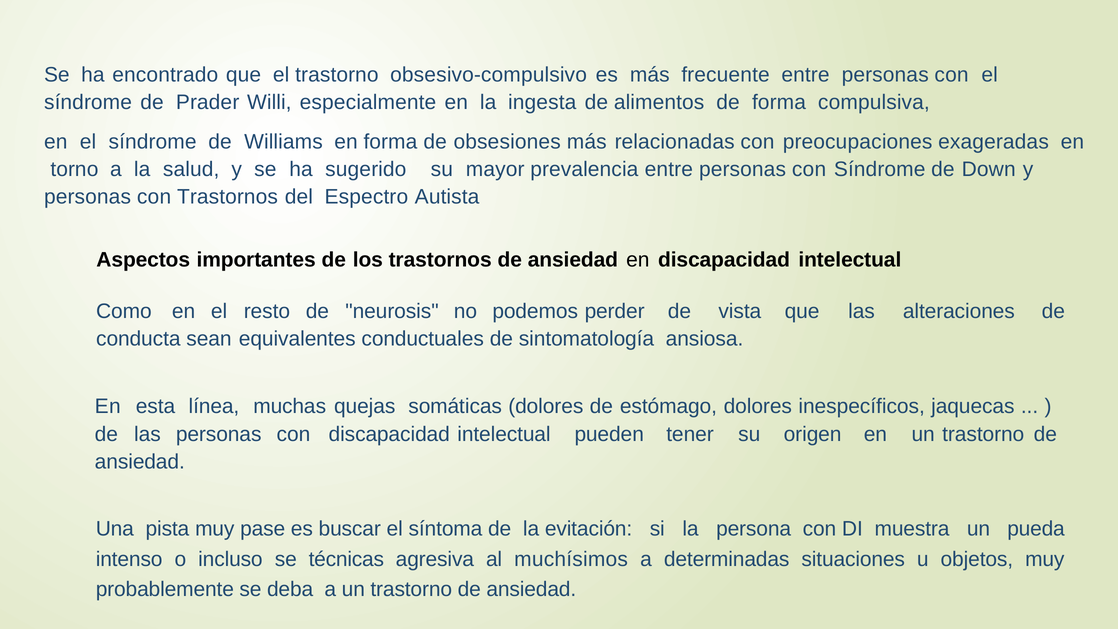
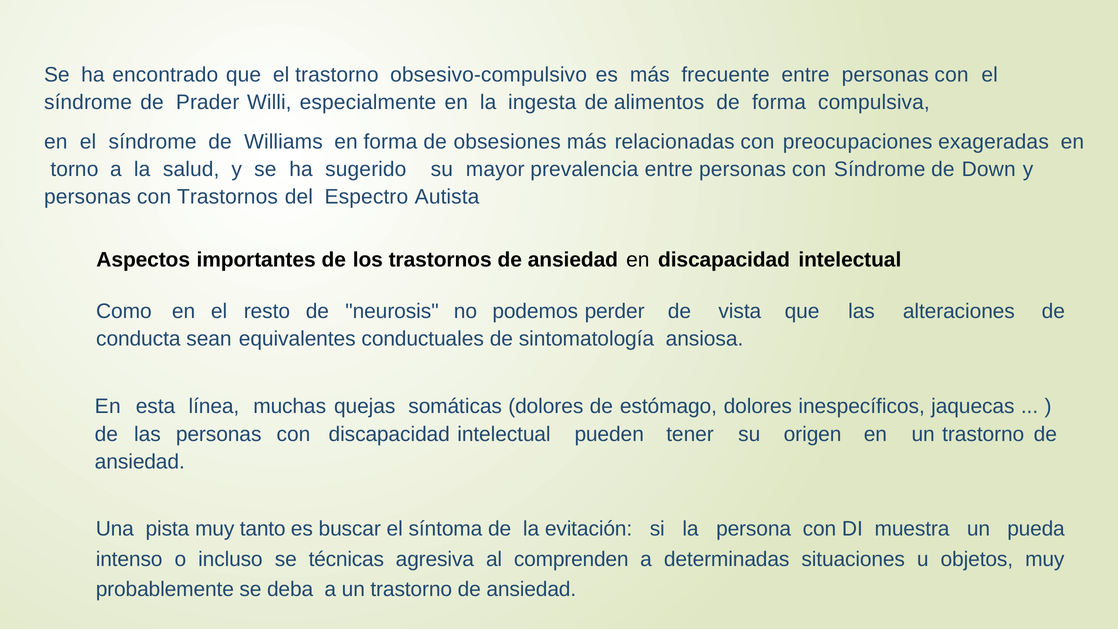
pase: pase -> tanto
muchísimos: muchísimos -> comprenden
